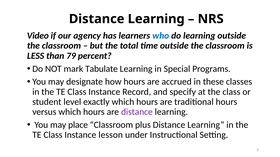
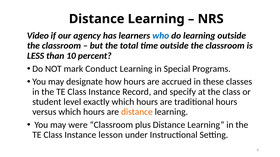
79: 79 -> 10
Tabulate: Tabulate -> Conduct
distance at (137, 112) colour: purple -> orange
place: place -> were
